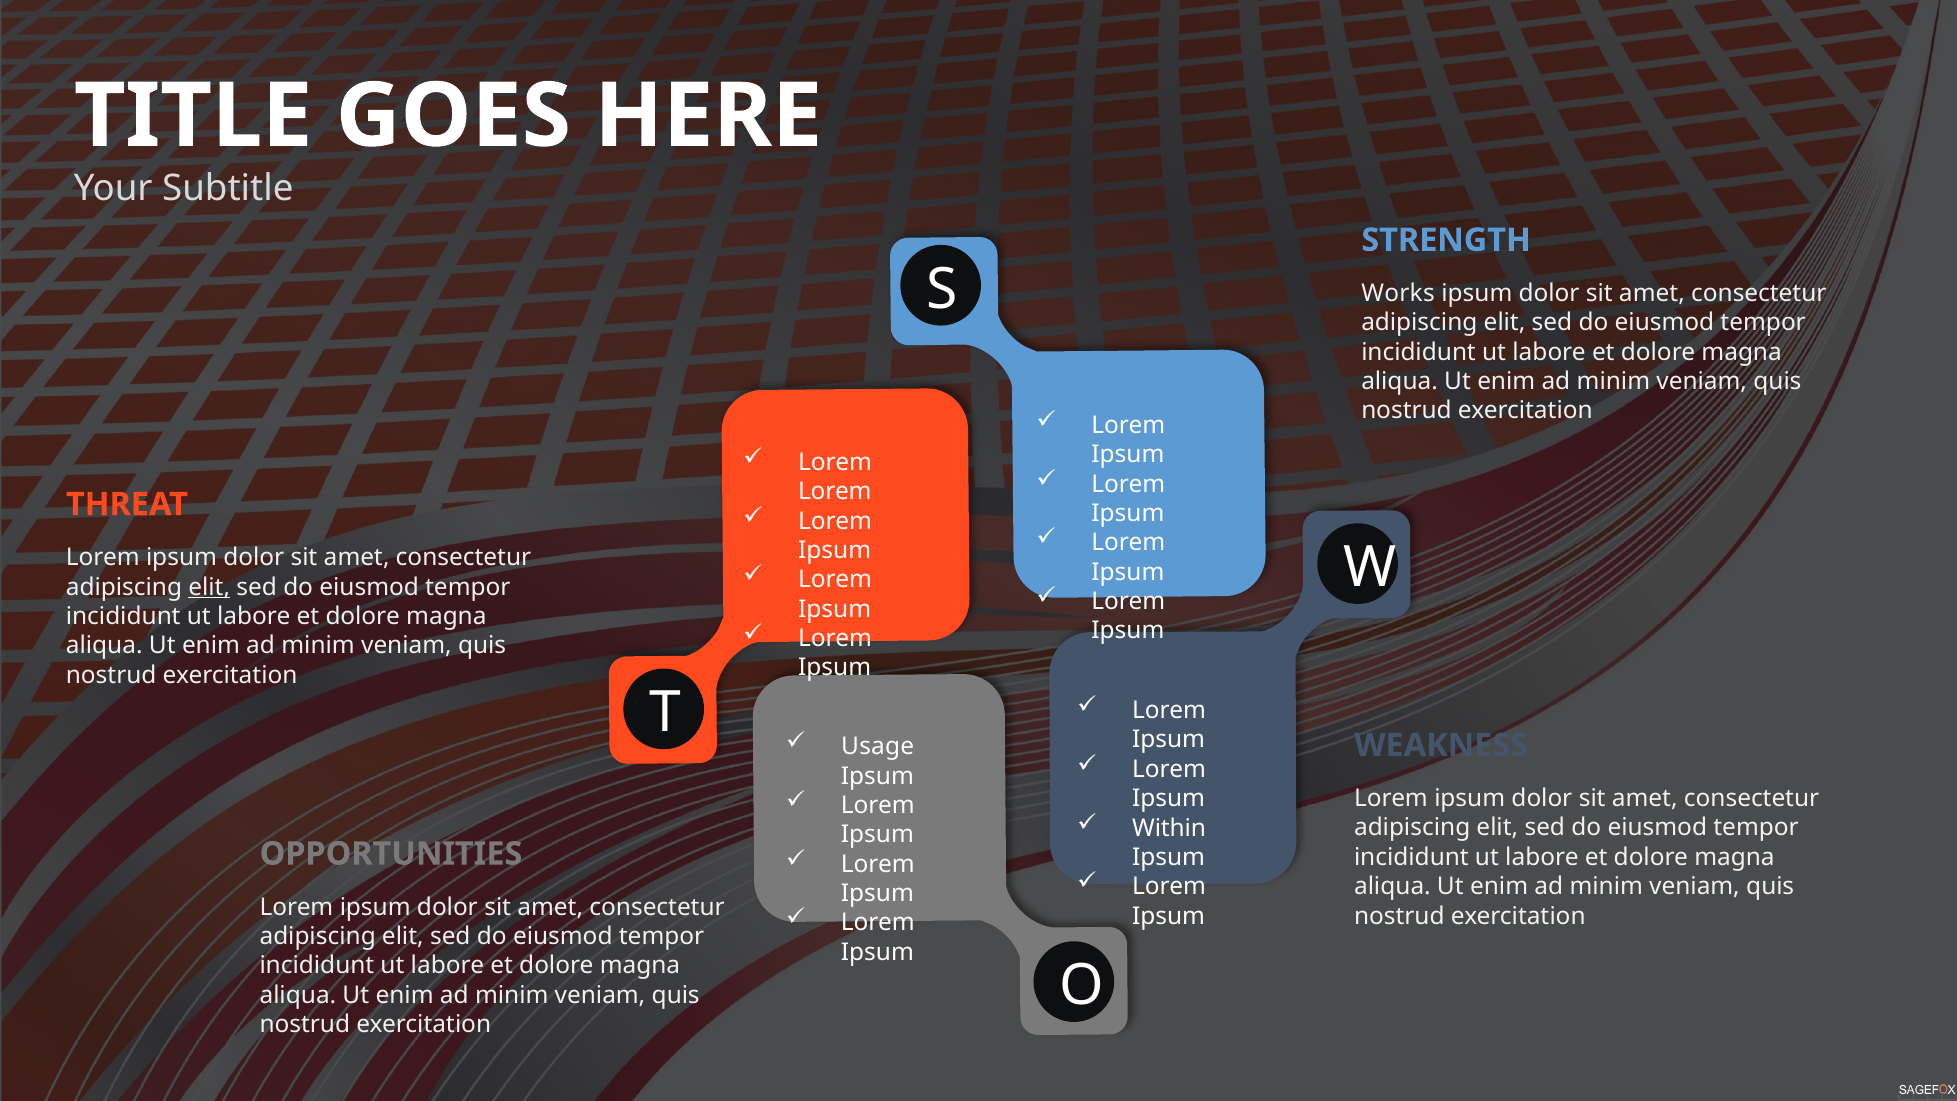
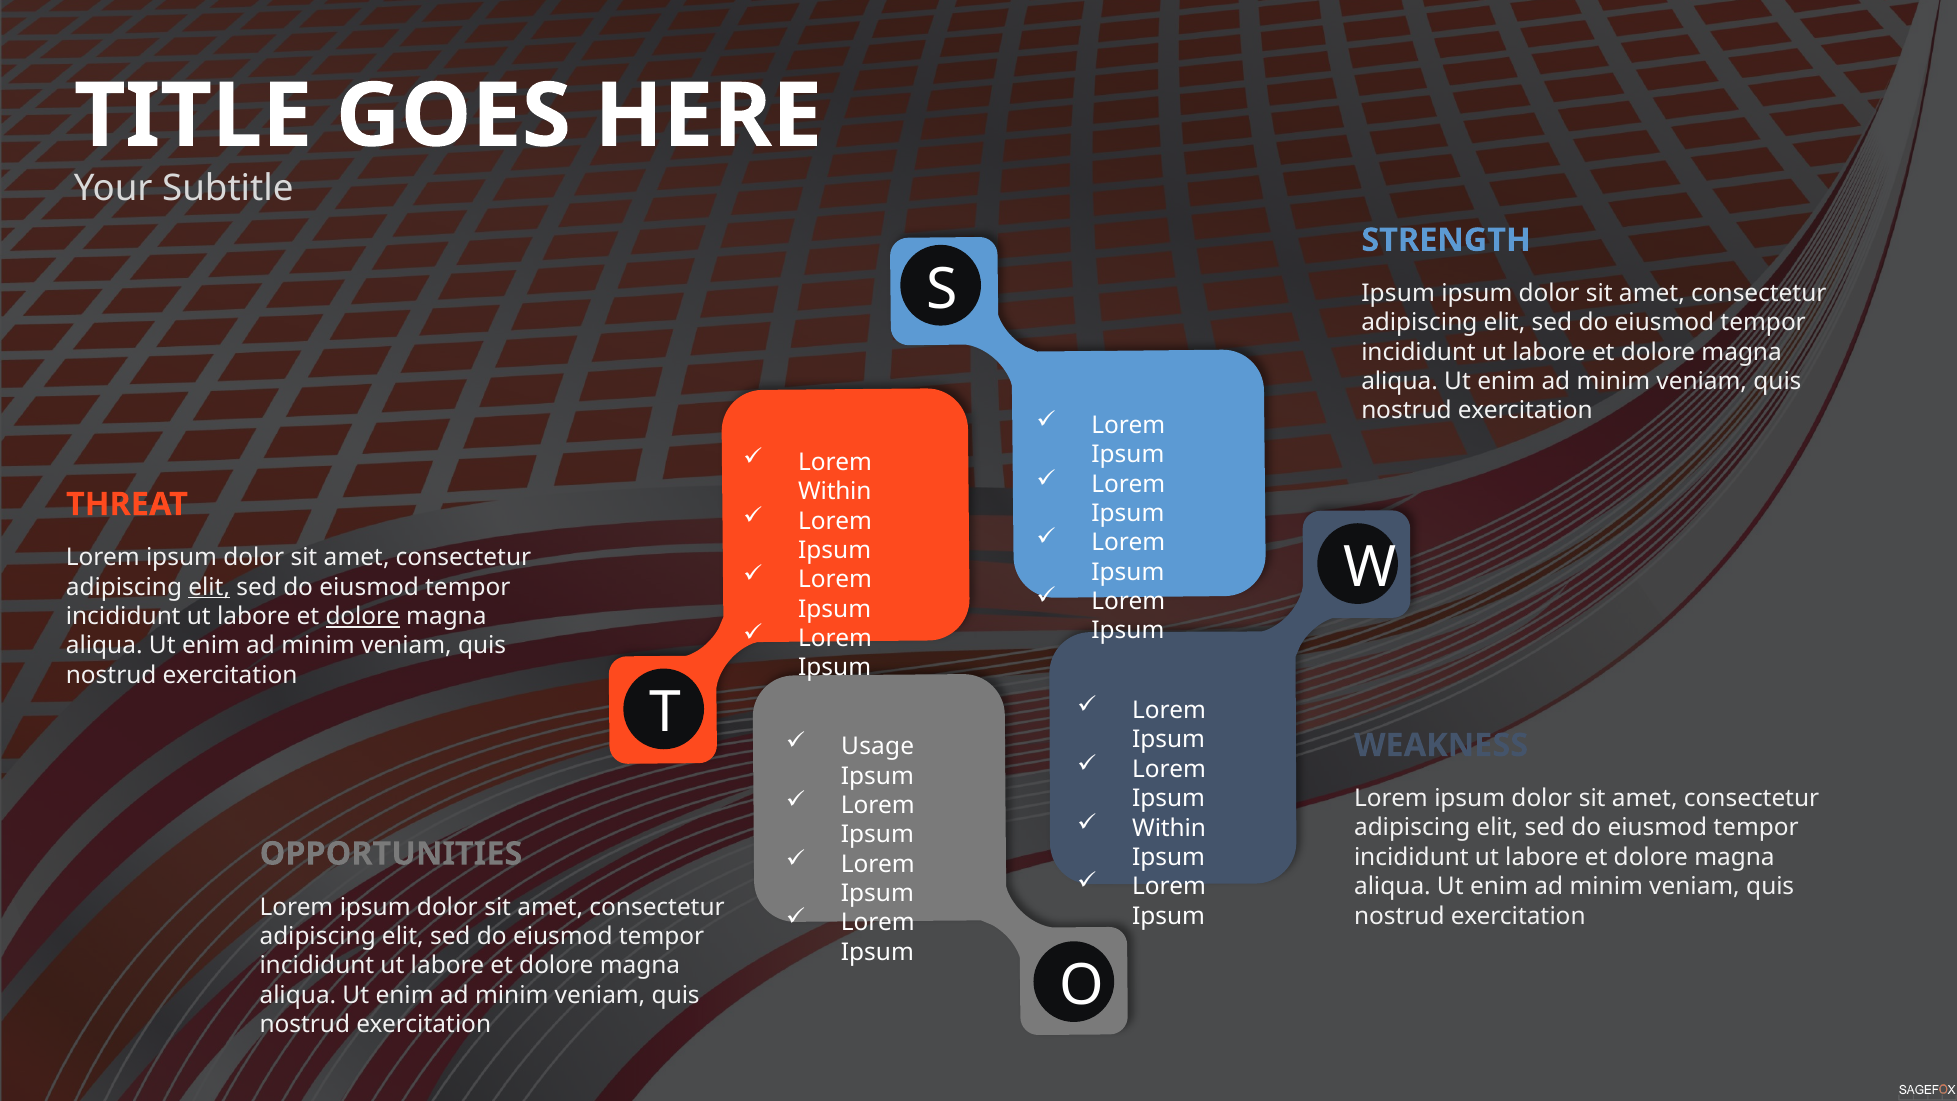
Works at (1398, 293): Works -> Ipsum
Lorem at (835, 492): Lorem -> Within
dolore at (363, 616) underline: none -> present
